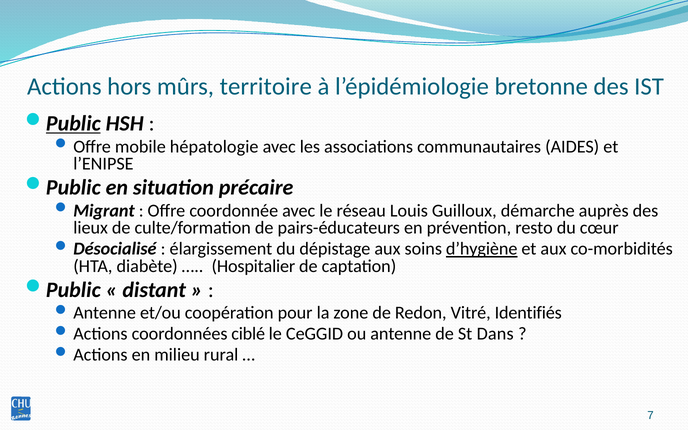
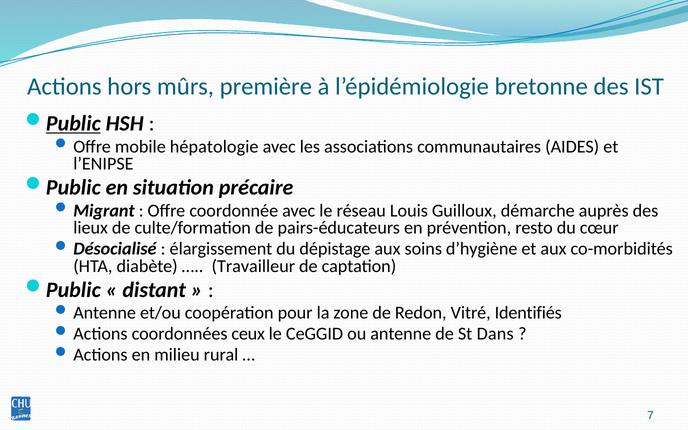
territoire: territoire -> première
d’hygiène underline: present -> none
Hospitalier: Hospitalier -> Travailleur
ciblé: ciblé -> ceux
